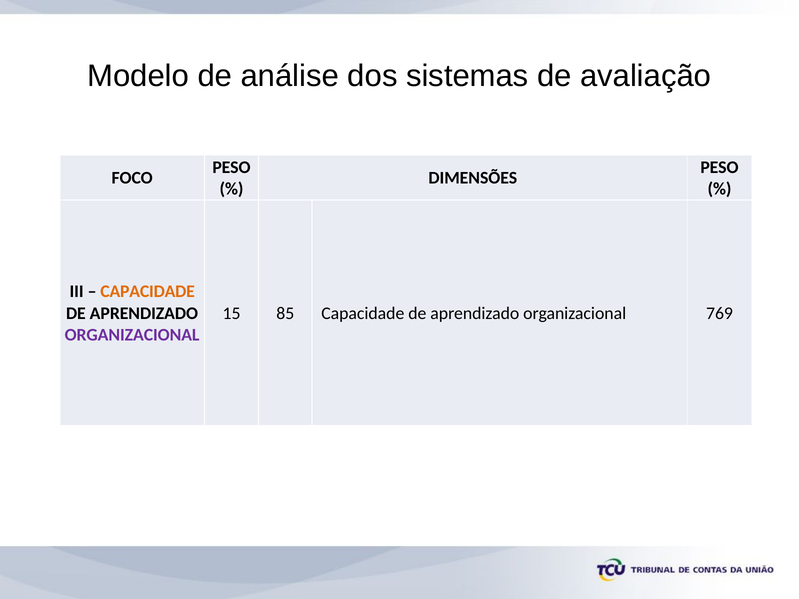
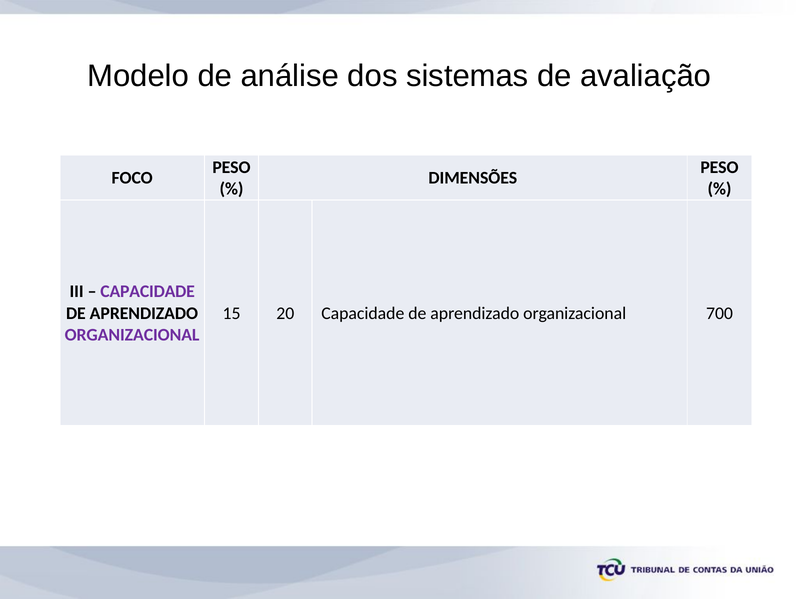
CAPACIDADE at (148, 292) colour: orange -> purple
85: 85 -> 20
769: 769 -> 700
